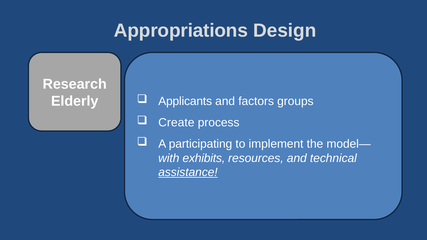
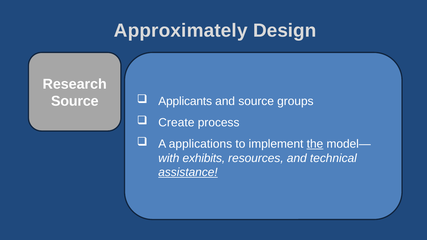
Appropriations: Appropriations -> Approximately
Elderly at (75, 101): Elderly -> Source
and factors: factors -> source
participating: participating -> applications
the underline: none -> present
